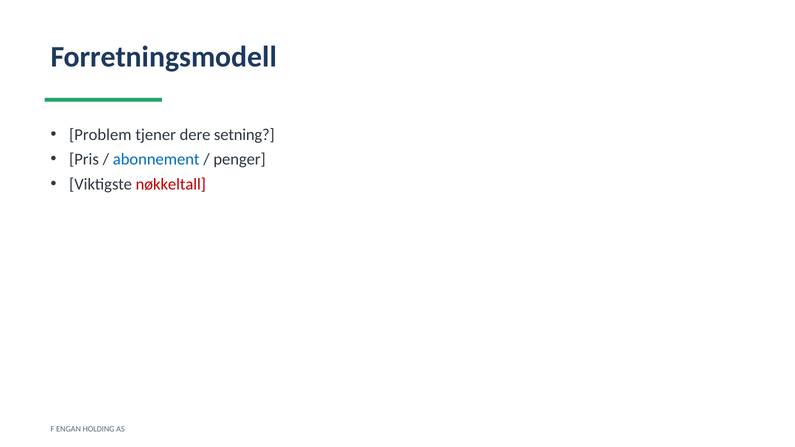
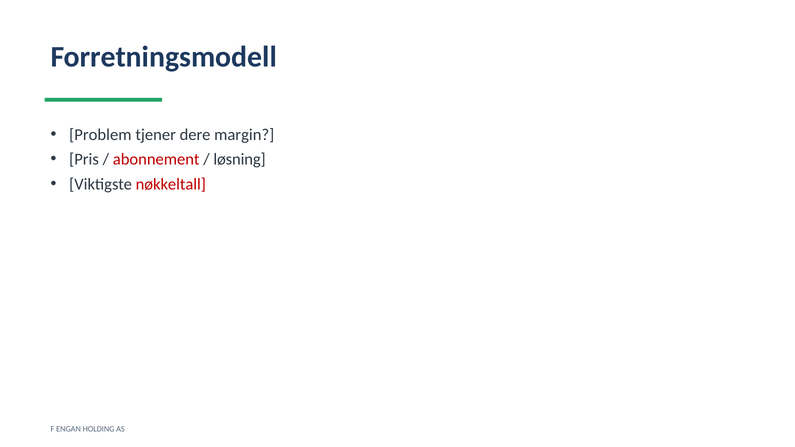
setning: setning -> margin
abonnement colour: blue -> red
penger: penger -> løsning
